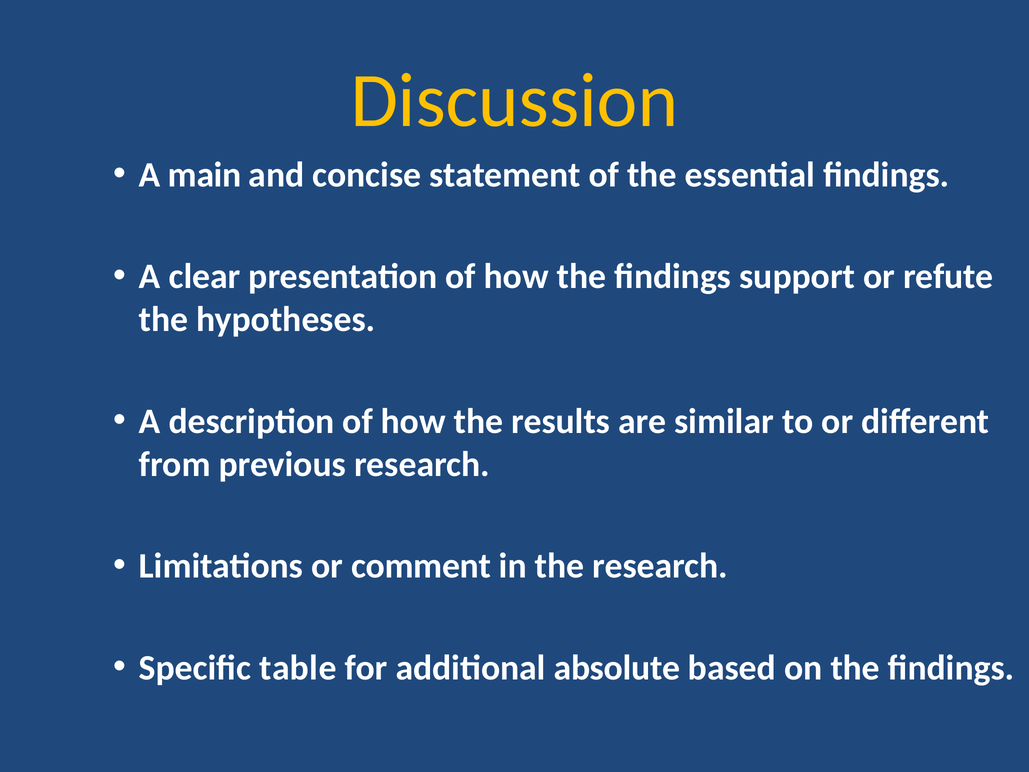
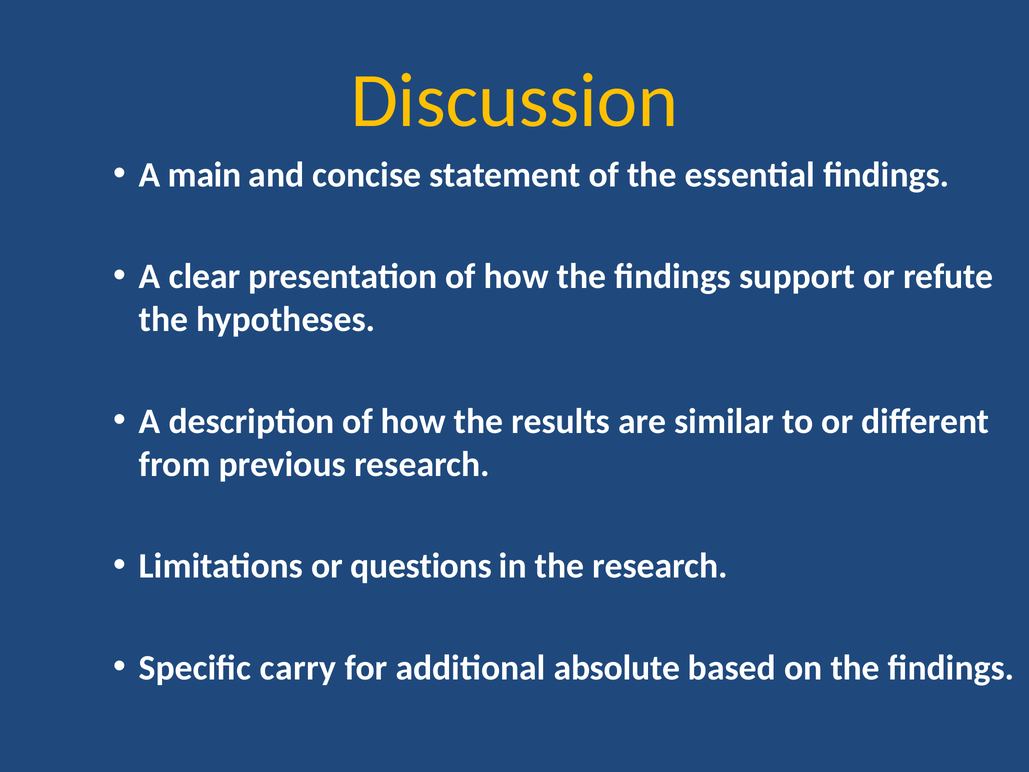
comment: comment -> questions
table: table -> carry
